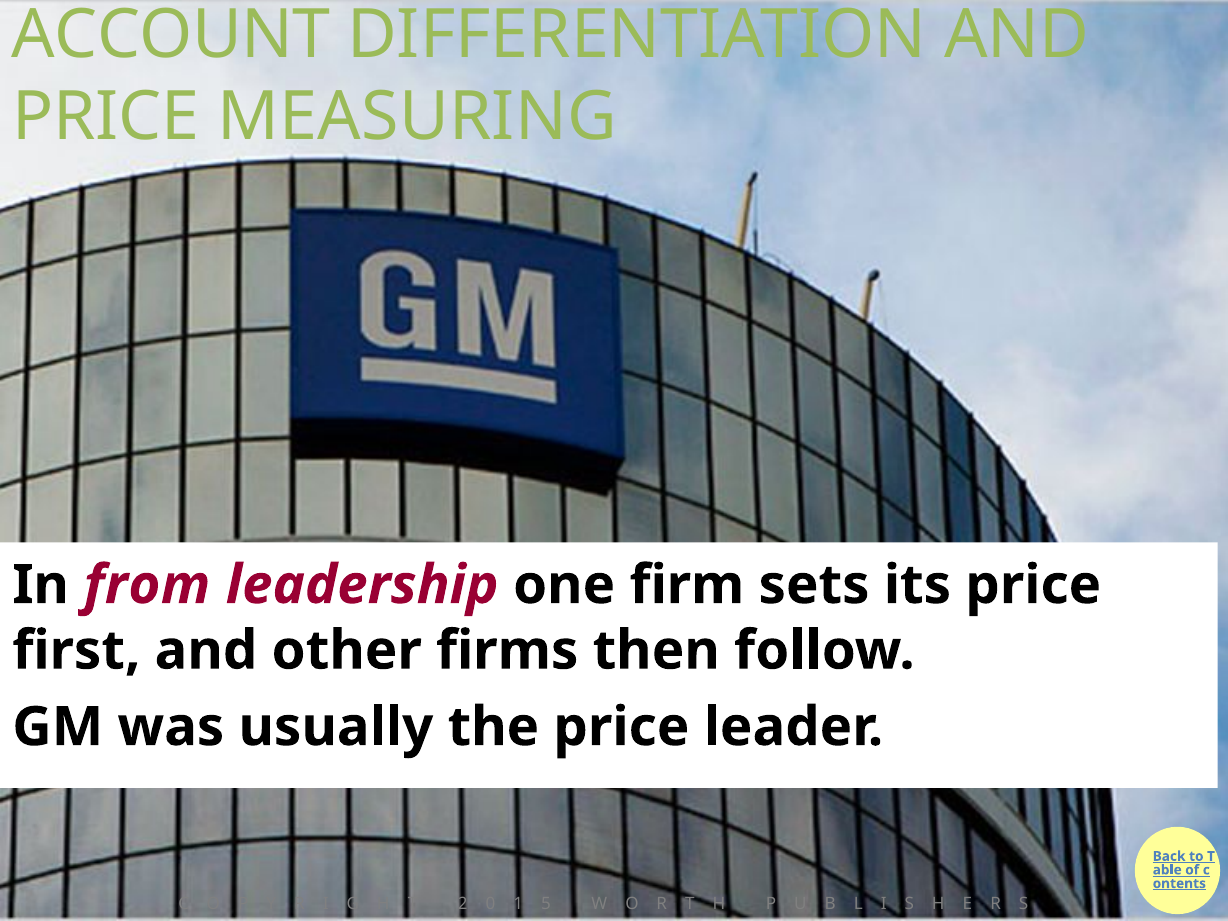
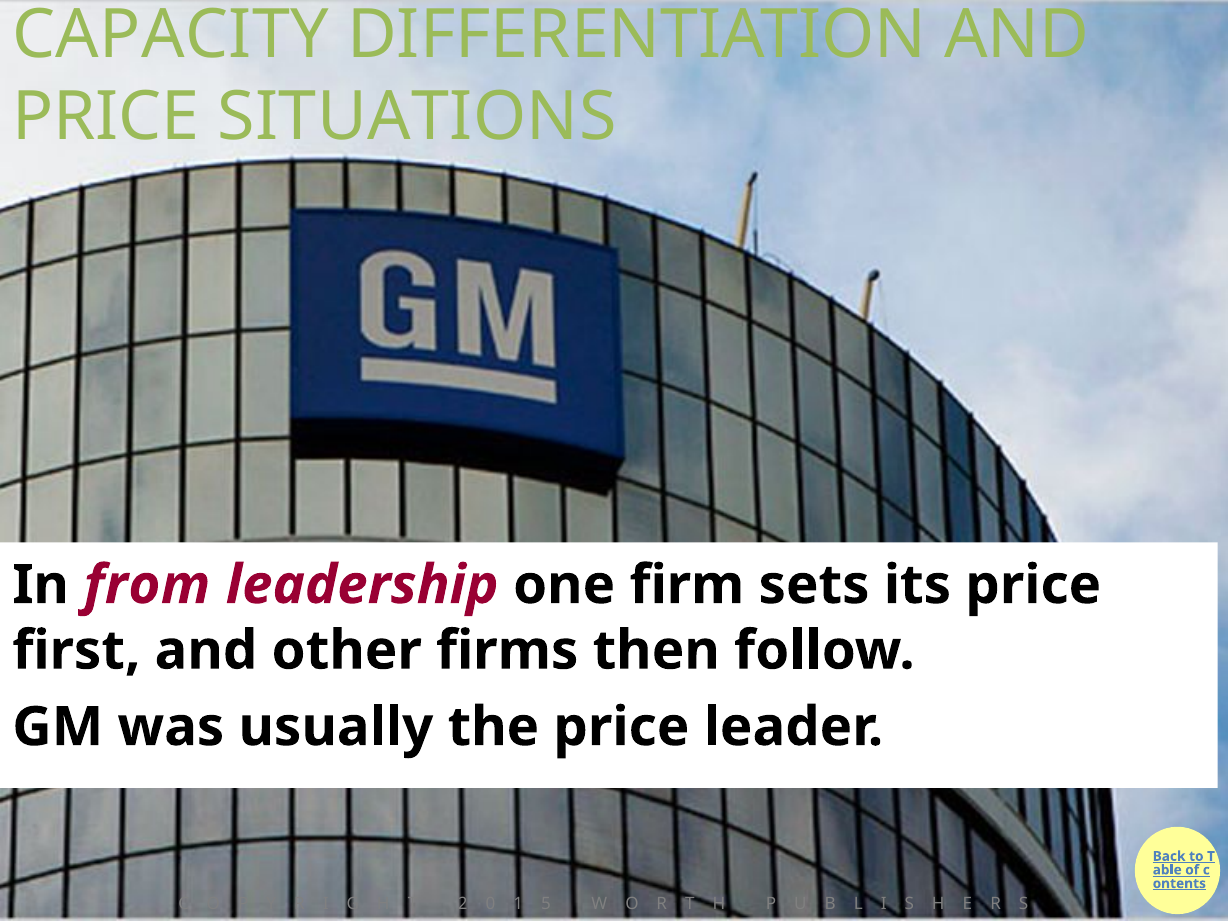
ACCOUNT: ACCOUNT -> CAPACITY
MEASURING: MEASURING -> SITUATIONS
